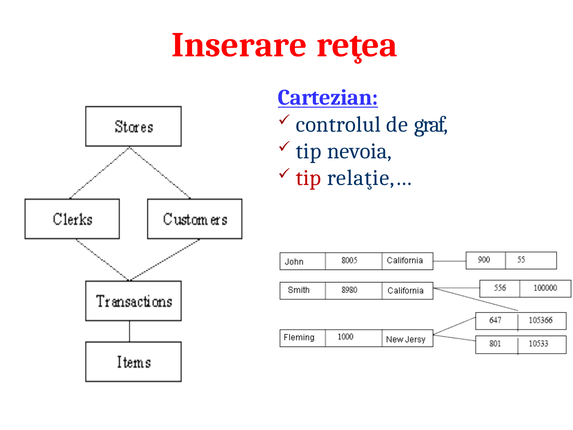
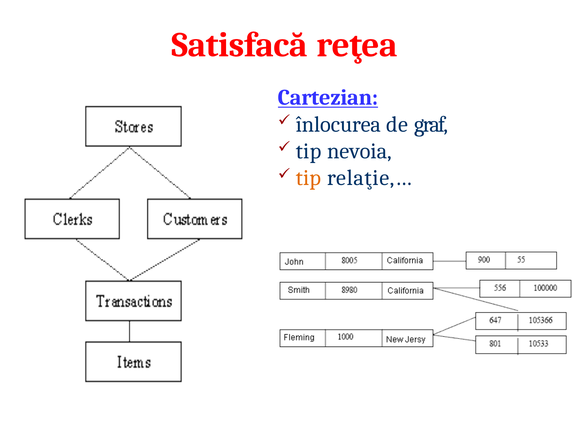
Inserare: Inserare -> Satisfacă
controlul: controlul -> înlocurea
tip at (309, 178) colour: red -> orange
